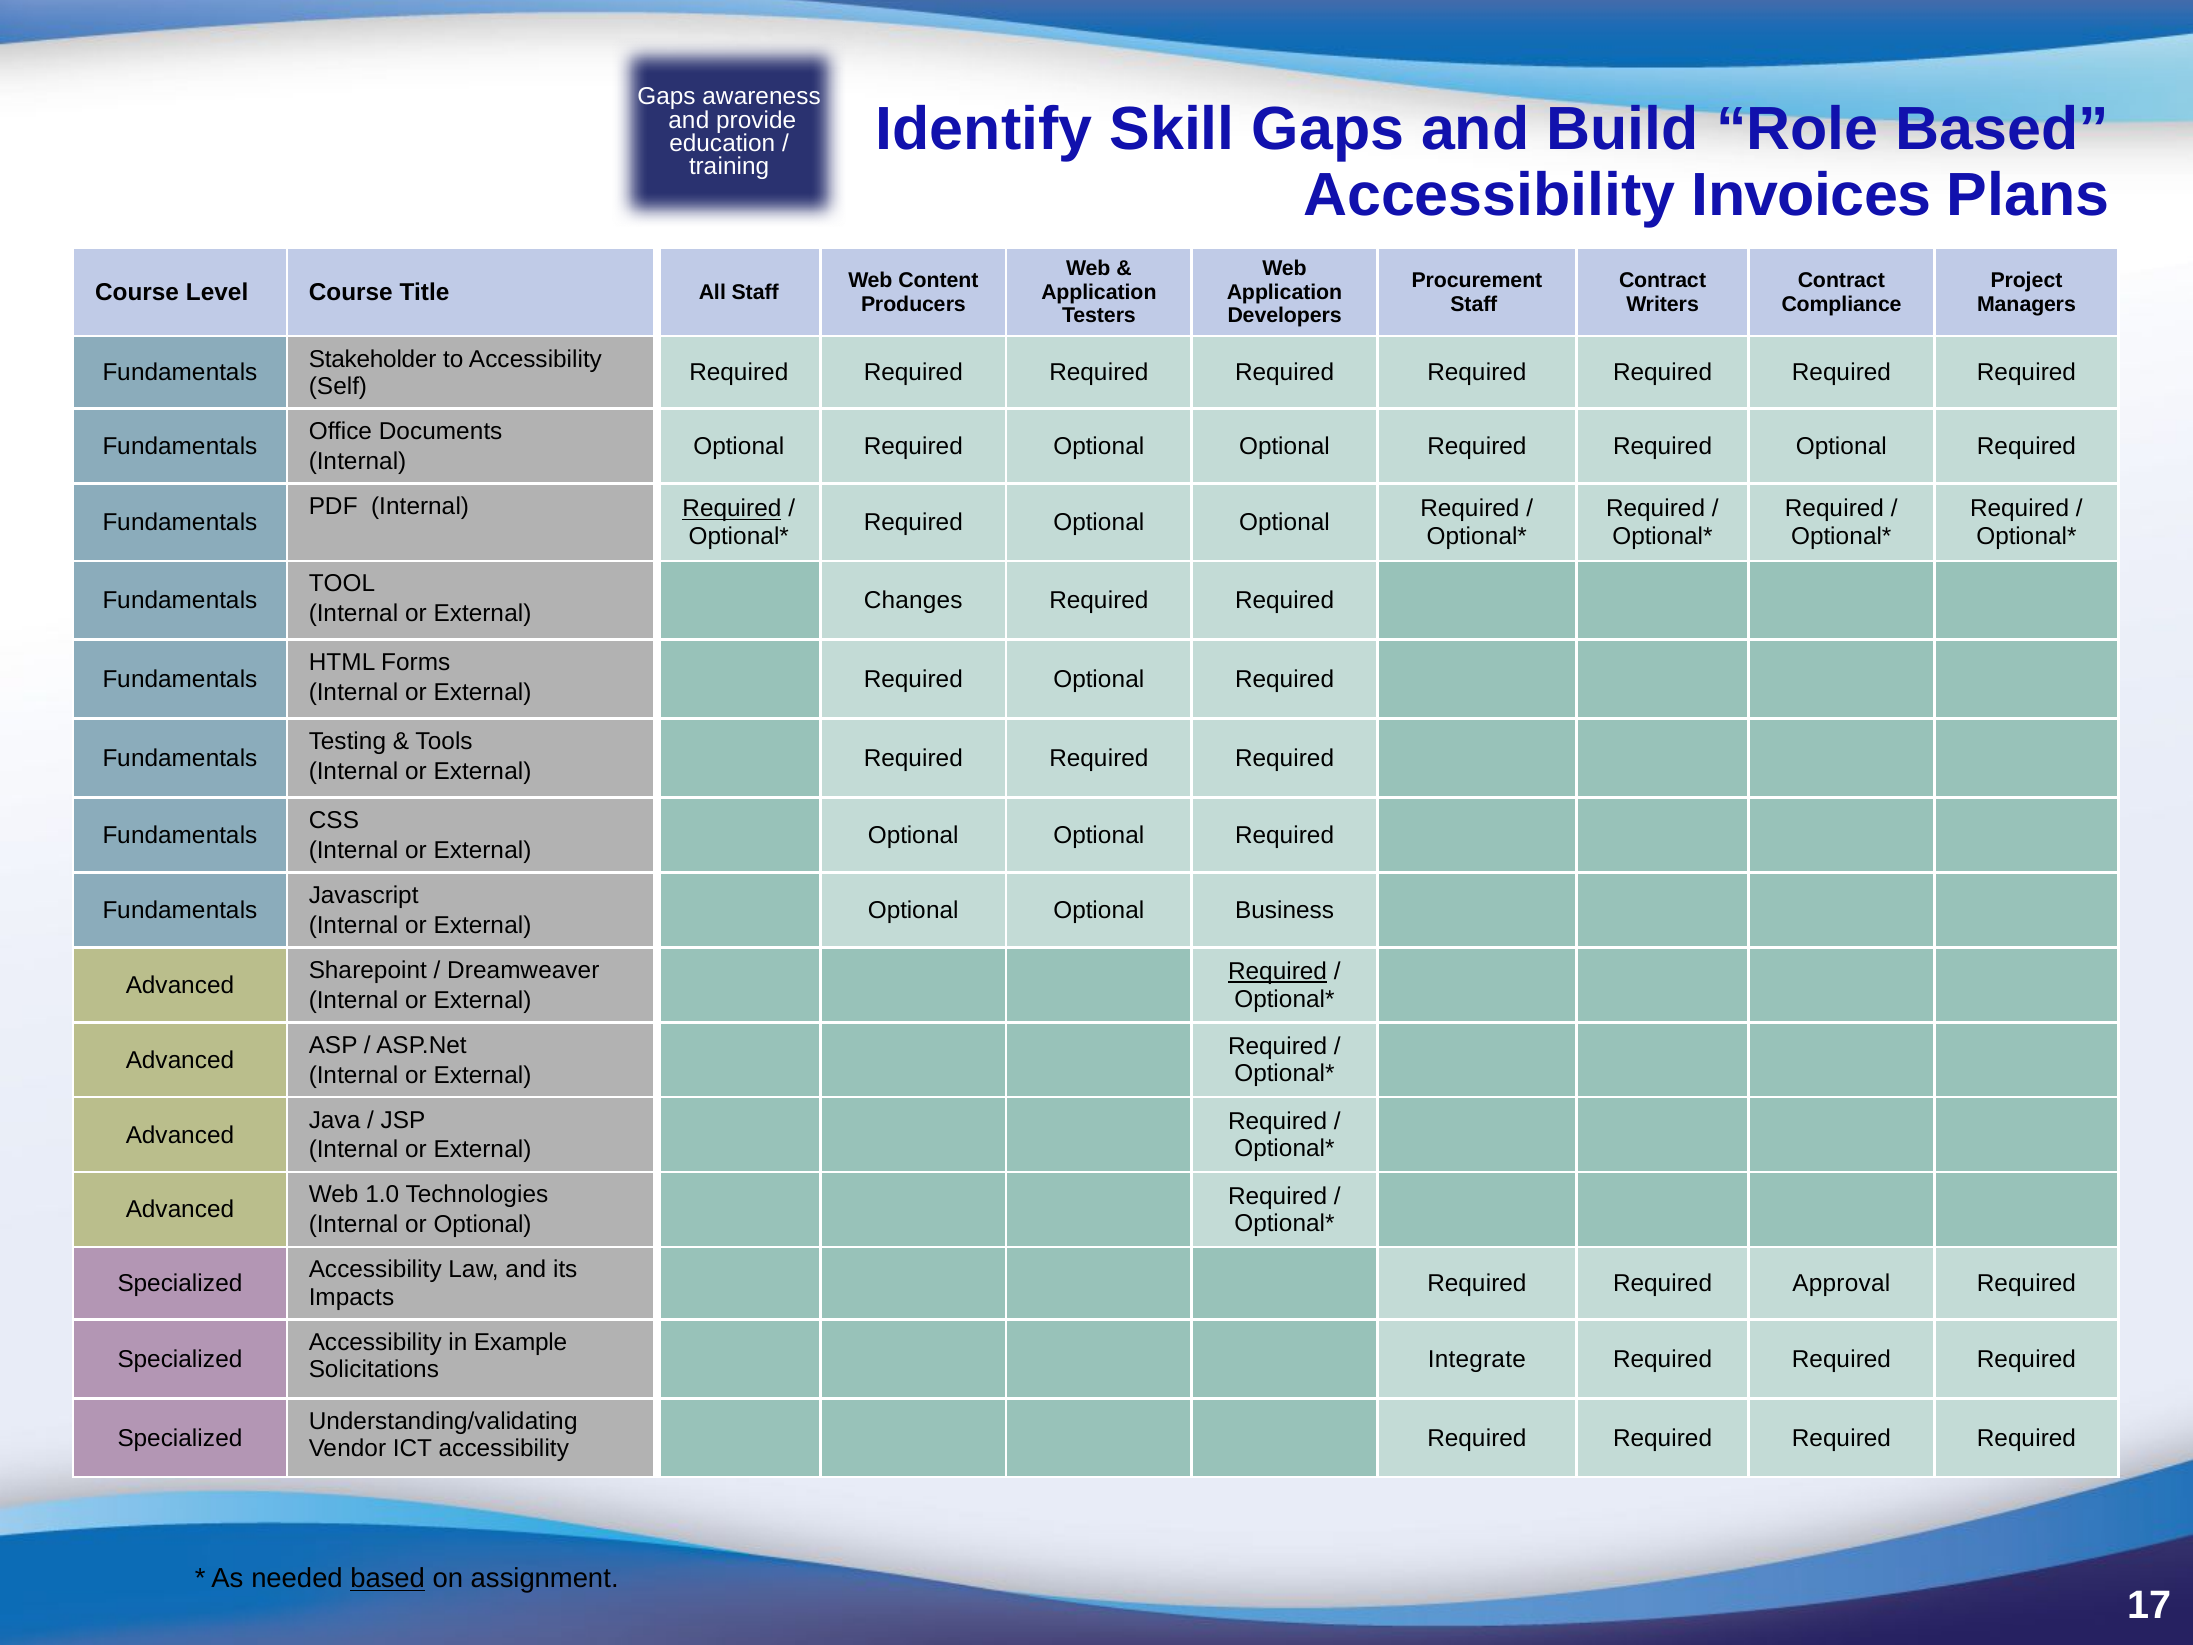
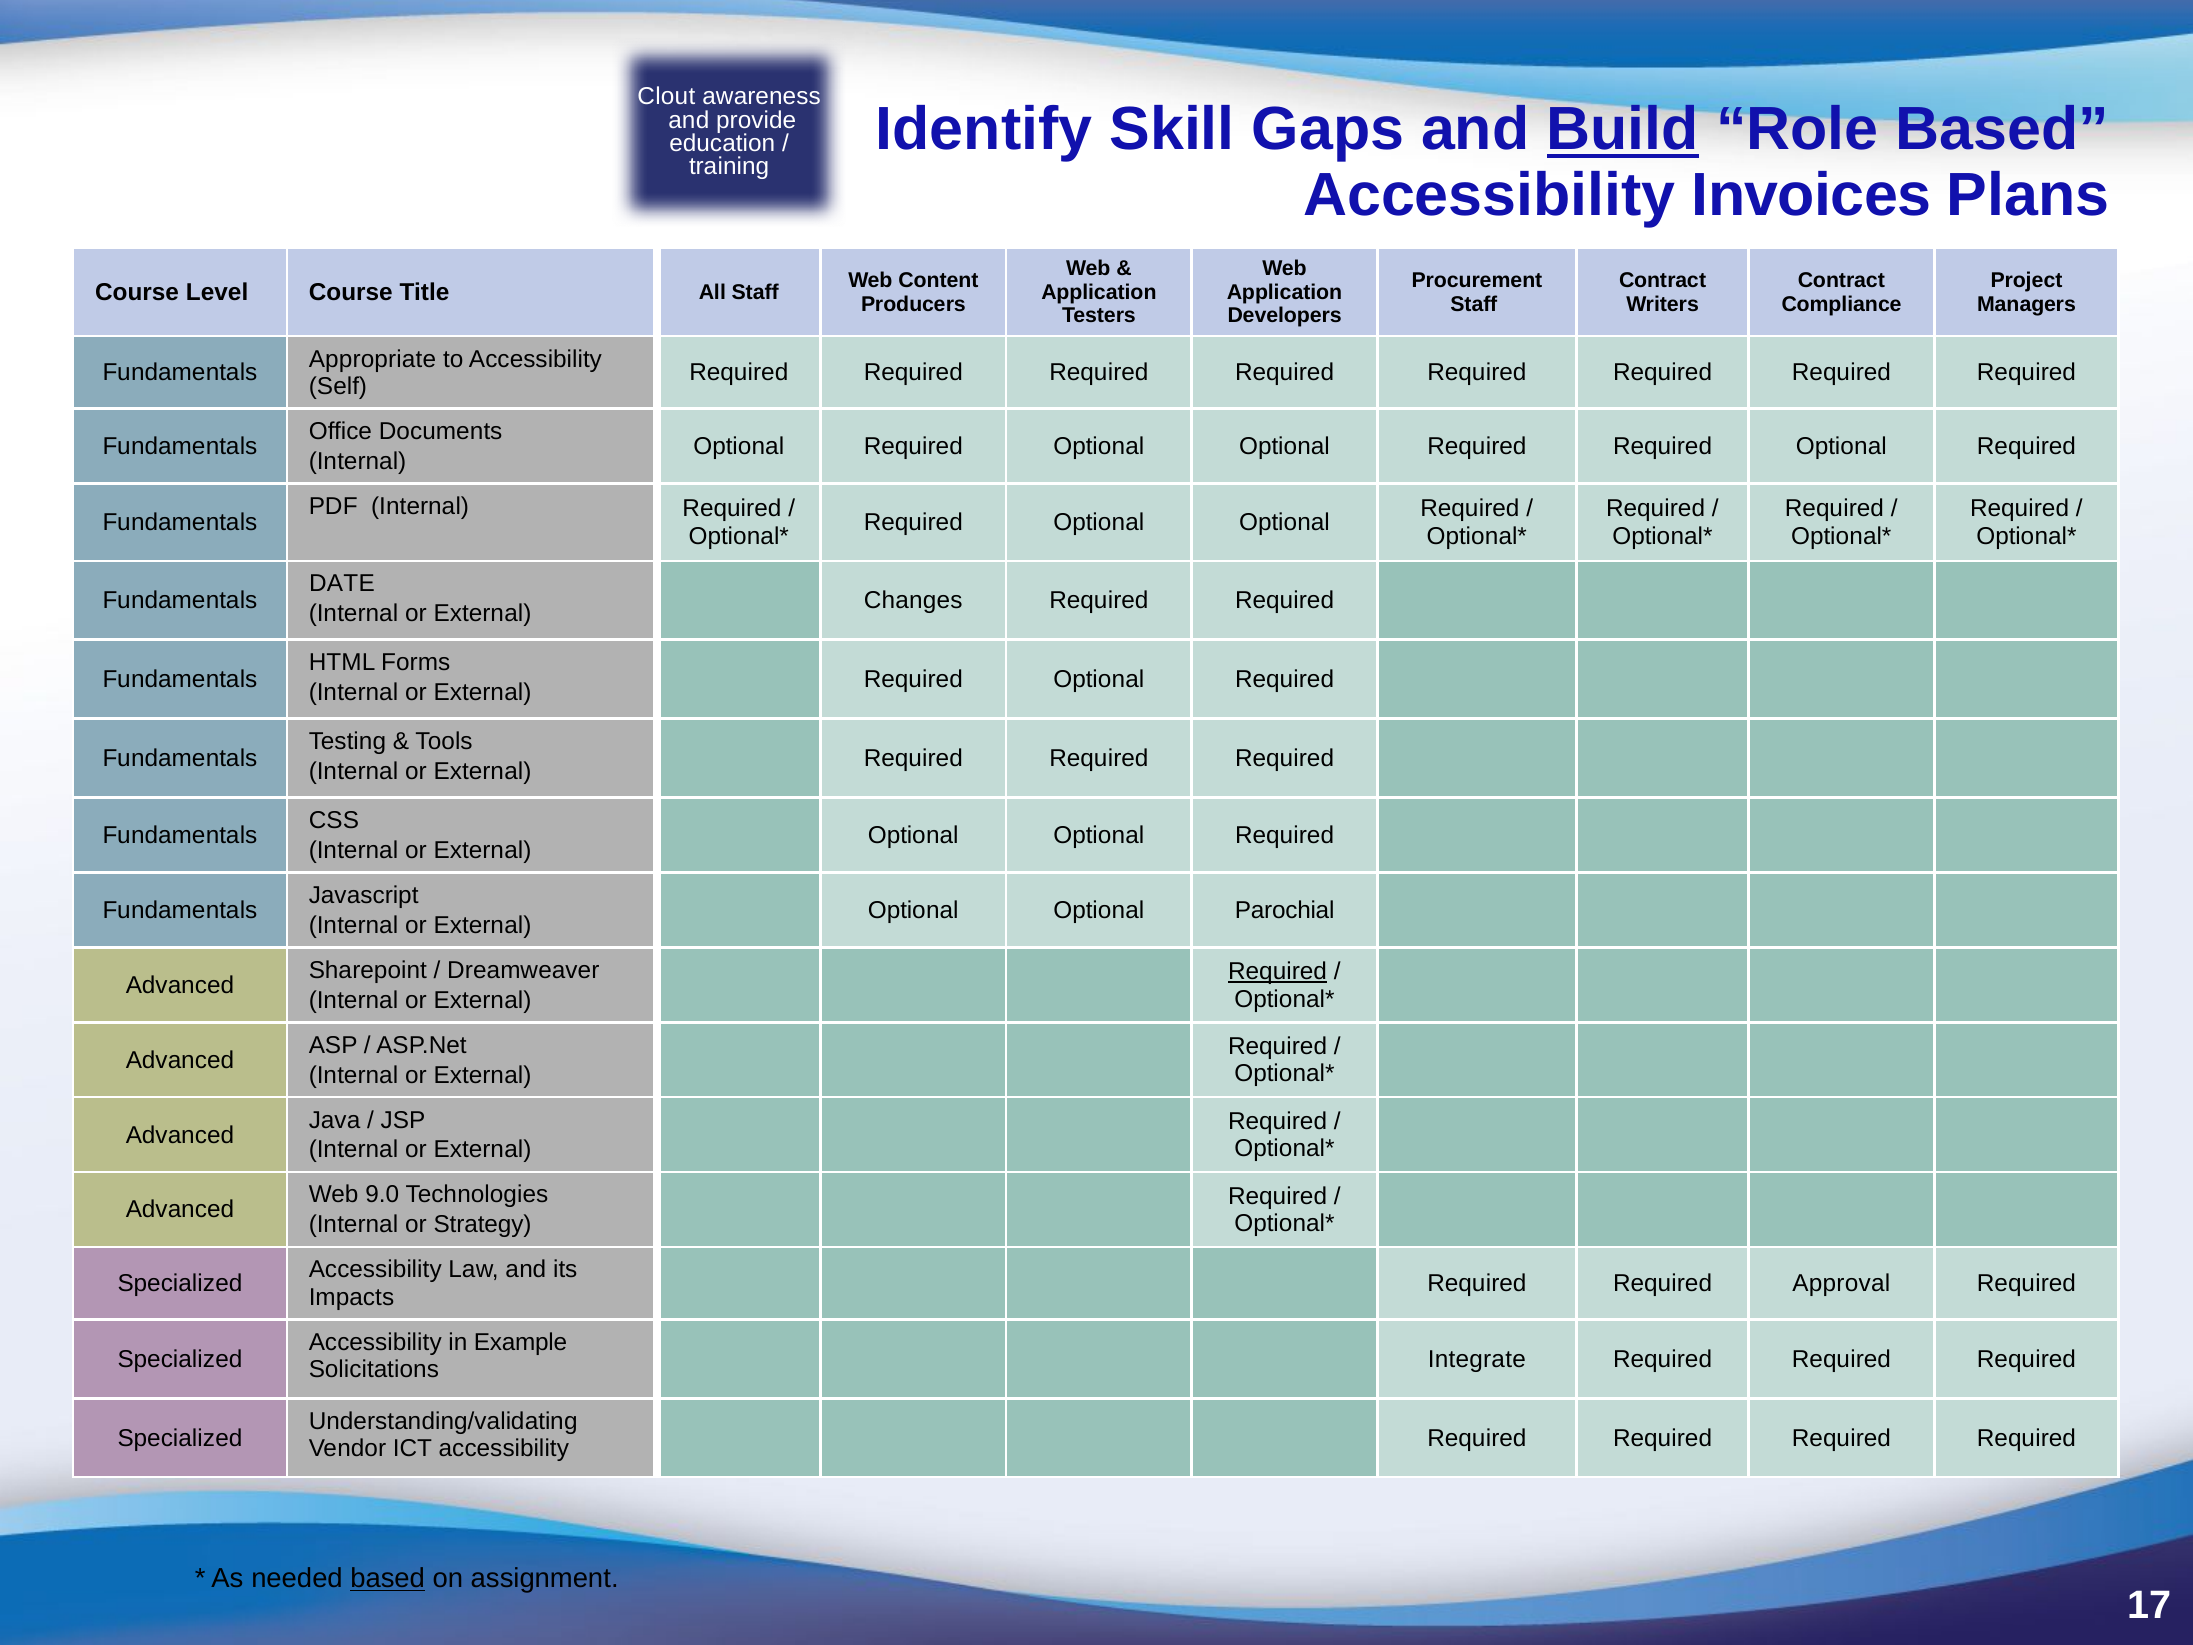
Gaps at (667, 97): Gaps -> Clout
Build underline: none -> present
Stakeholder: Stakeholder -> Appropriate
Required at (732, 509) underline: present -> none
TOOL: TOOL -> DATE
Business: Business -> Parochial
1.0: 1.0 -> 9.0
or Optional: Optional -> Strategy
